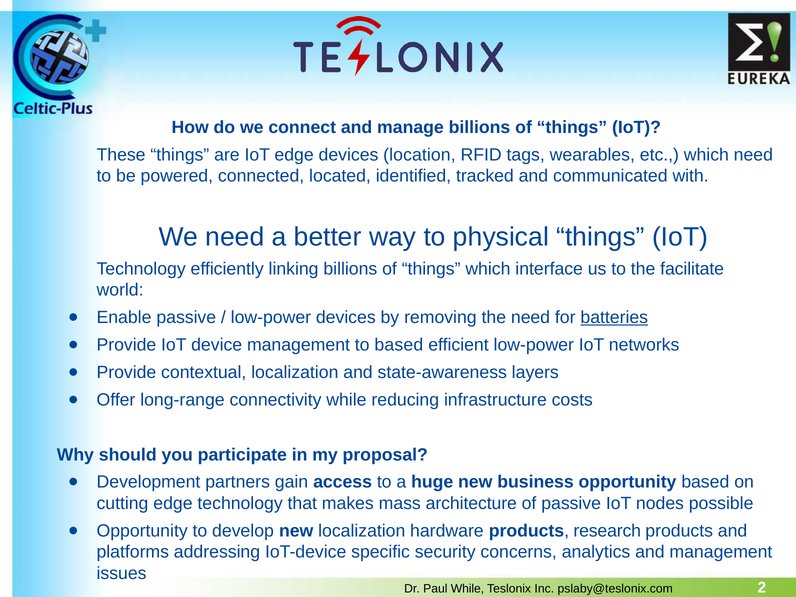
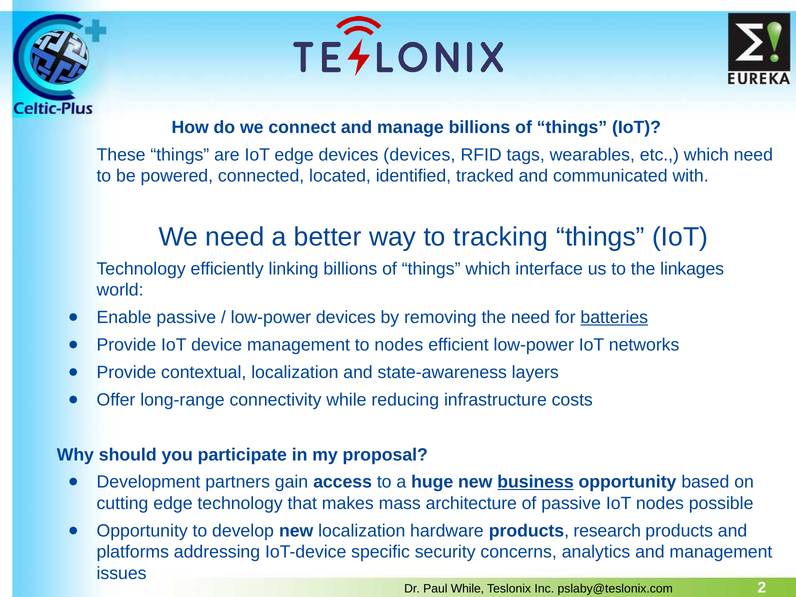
devices location: location -> devices
physical: physical -> tracking
facilitate: facilitate -> linkages
to based: based -> nodes
business underline: none -> present
